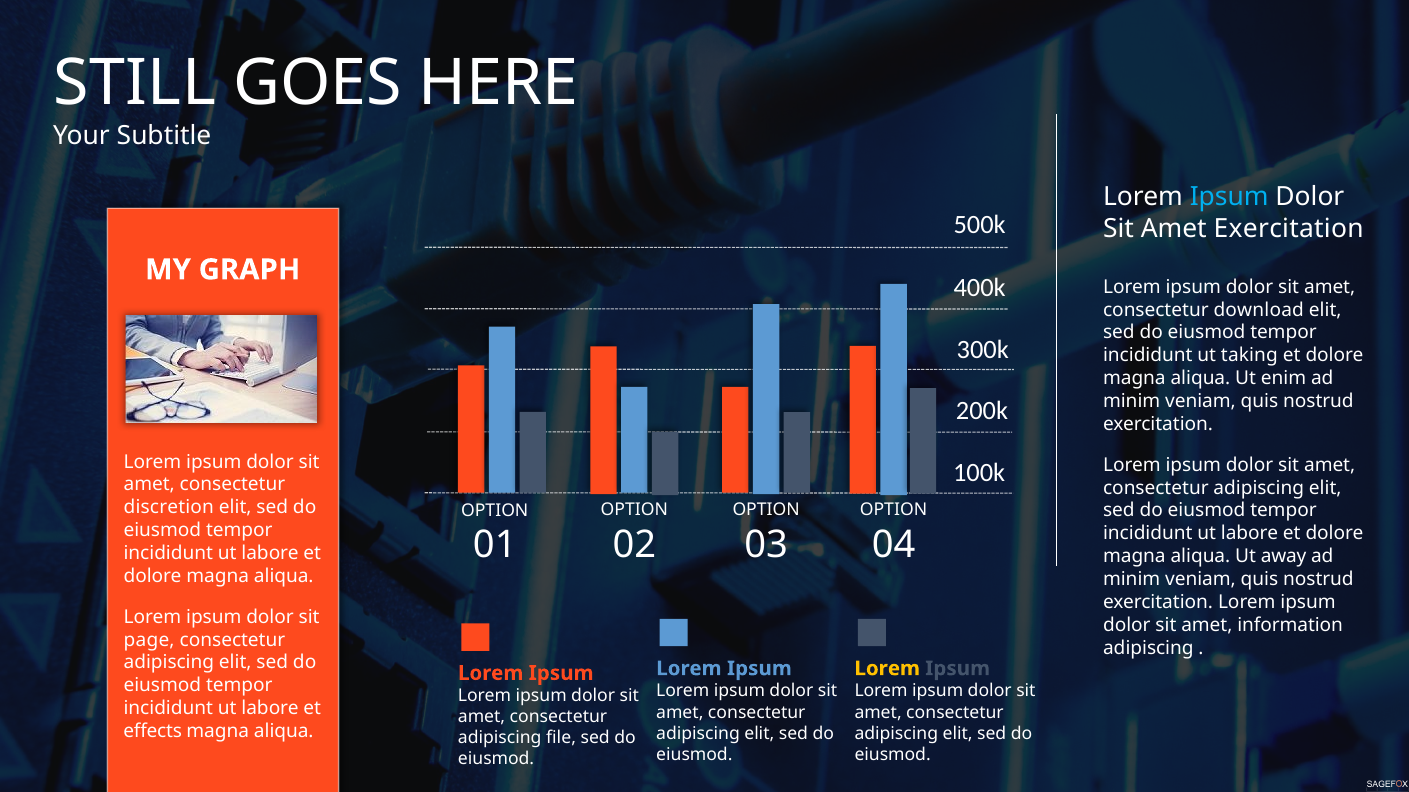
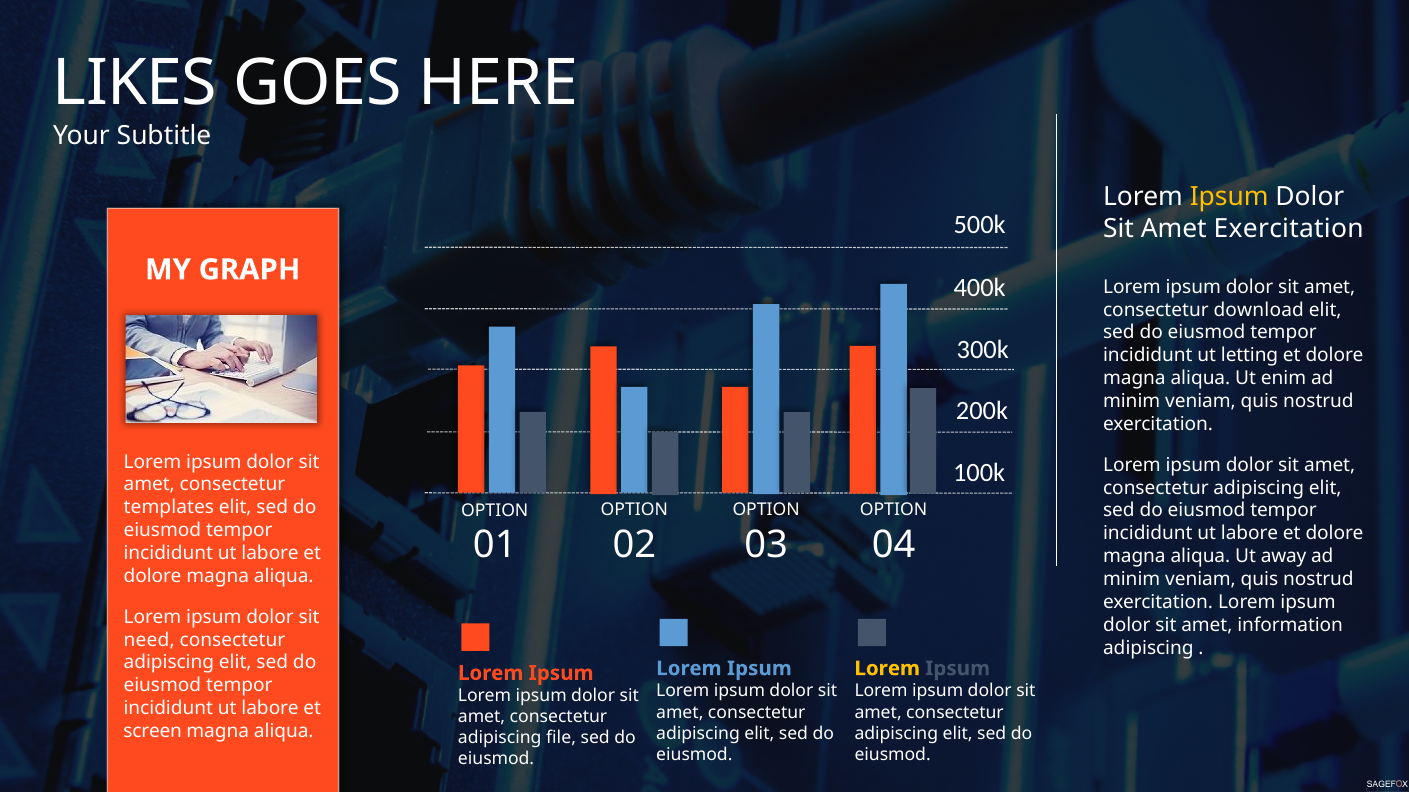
STILL: STILL -> LIKES
Ipsum at (1229, 197) colour: light blue -> yellow
taking: taking -> letting
discretion: discretion -> templates
page: page -> need
effects: effects -> screen
